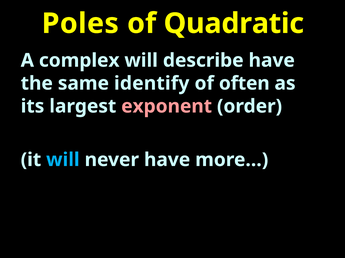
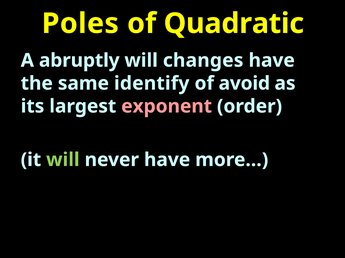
complex: complex -> abruptly
describe: describe -> changes
often: often -> avoid
will at (63, 160) colour: light blue -> light green
